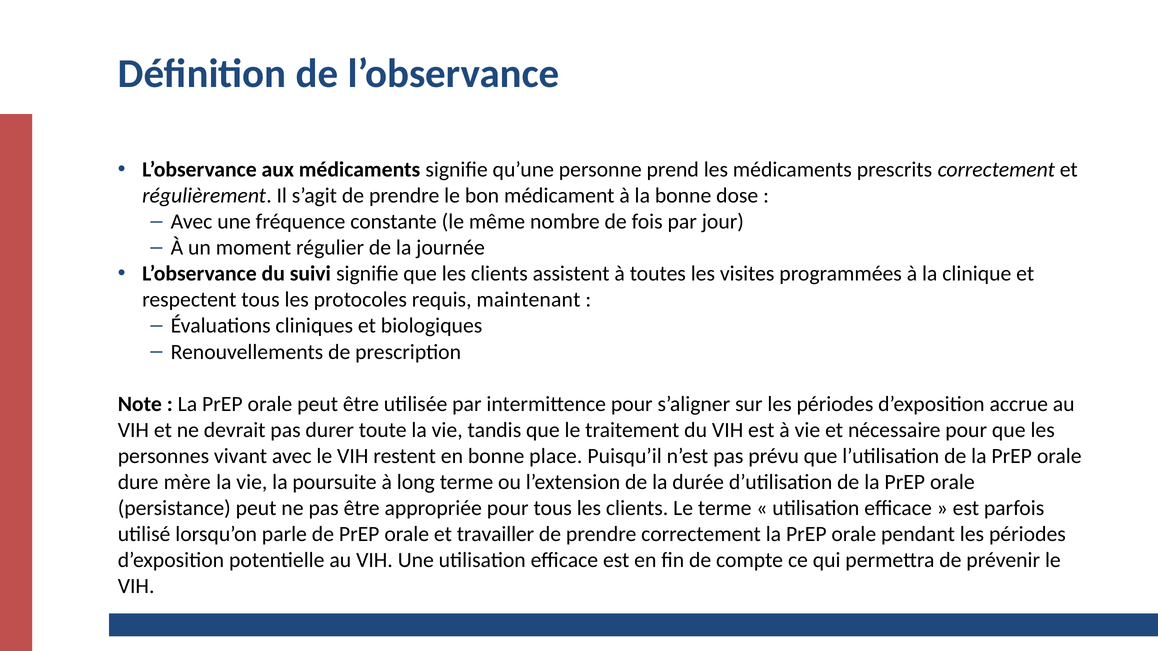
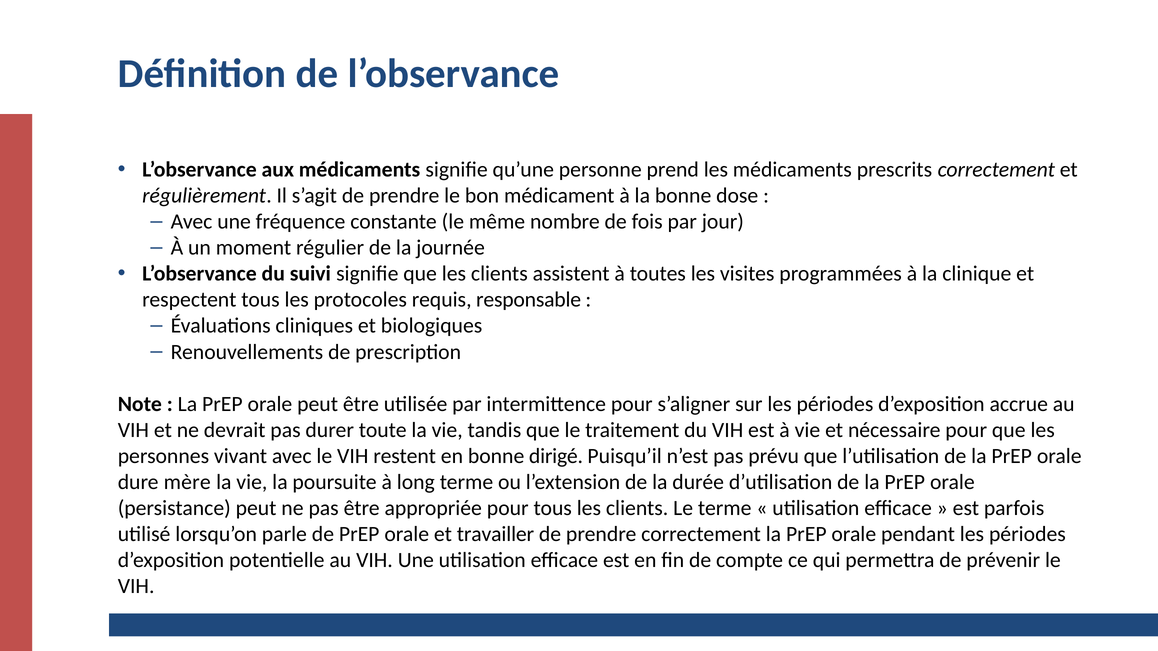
maintenant: maintenant -> responsable
place: place -> dirigé
